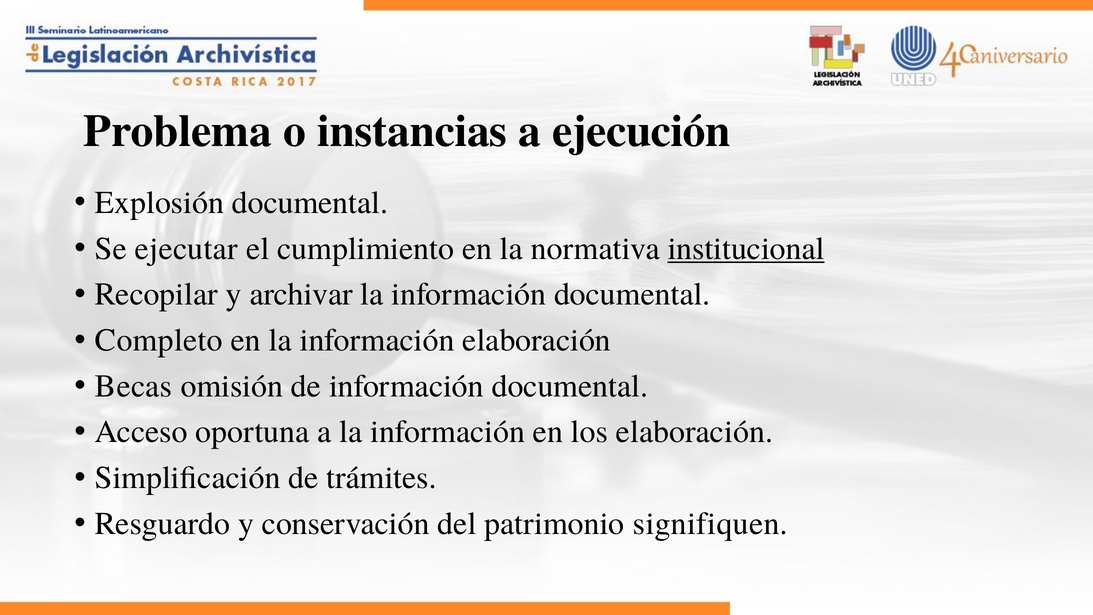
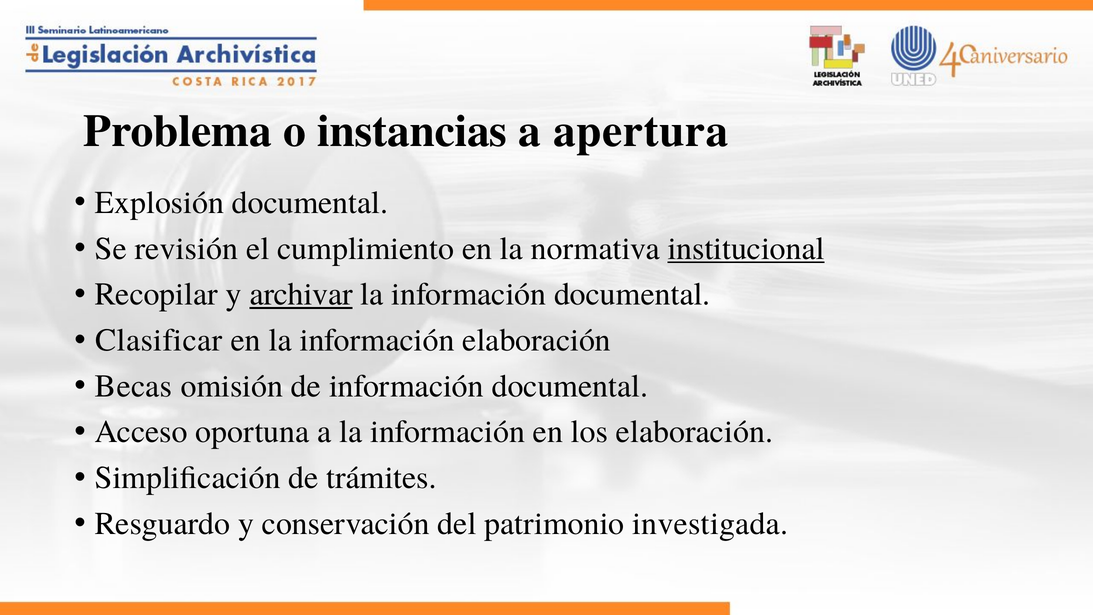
ejecución: ejecución -> apertura
ejecutar: ejecutar -> revisión
archivar underline: none -> present
Completo: Completo -> Clasificar
signifiquen: signifiquen -> investigada
